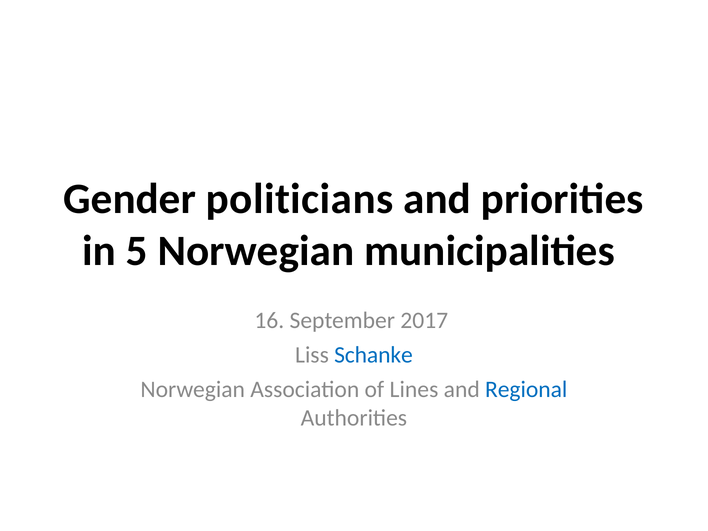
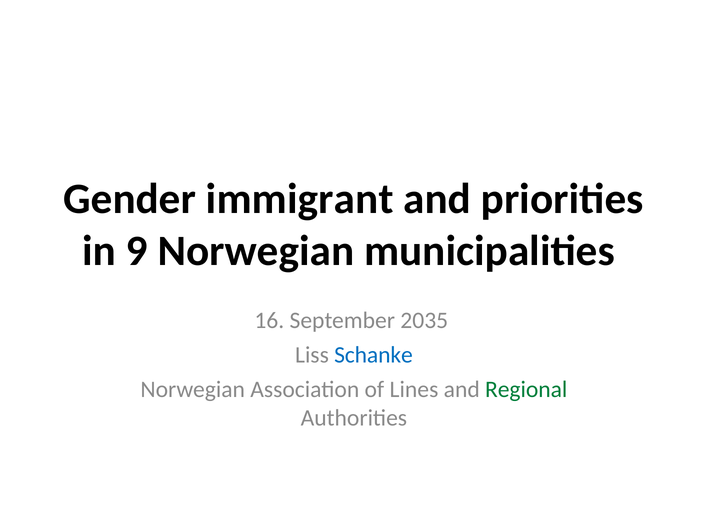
politicians: politicians -> immigrant
5: 5 -> 9
2017: 2017 -> 2035
Regional colour: blue -> green
